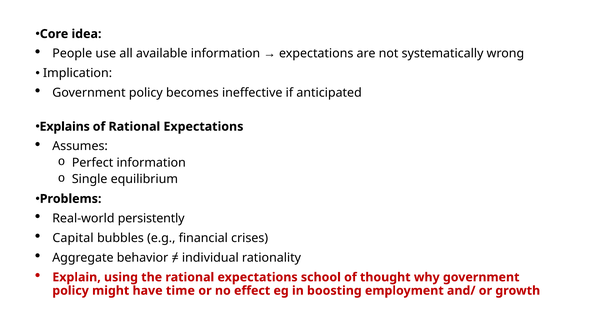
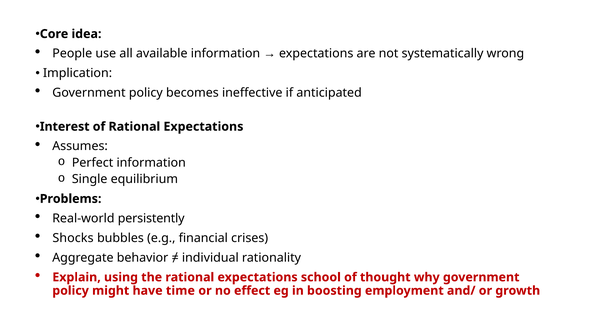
Explains: Explains -> Interest
Capital: Capital -> Shocks
